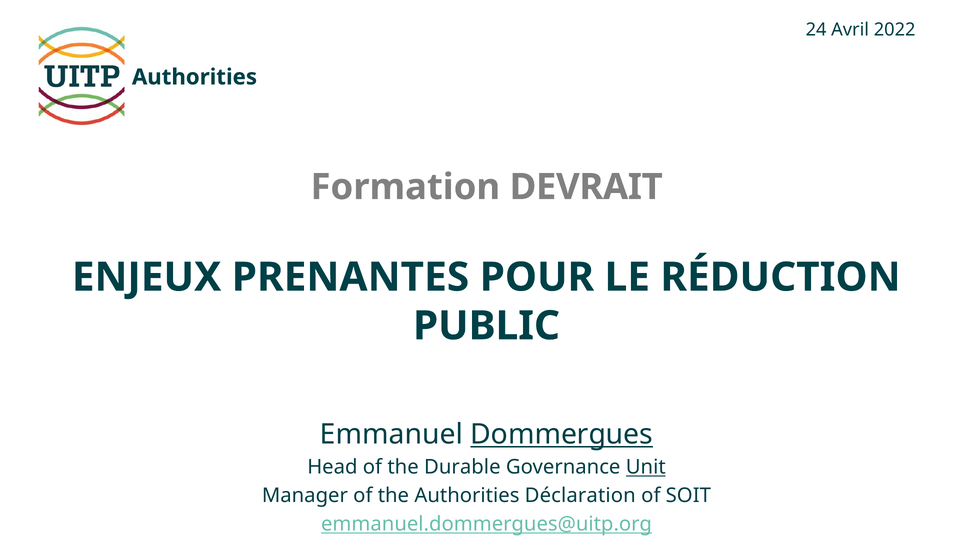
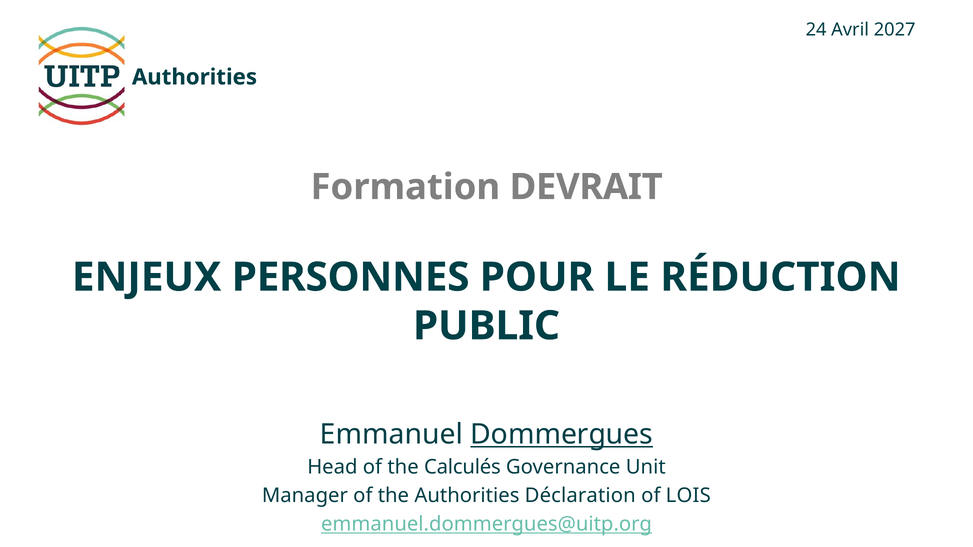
2022: 2022 -> 2027
PRENANTES: PRENANTES -> PERSONNES
Durable: Durable -> Calculés
Unit underline: present -> none
SOIT: SOIT -> LOIS
